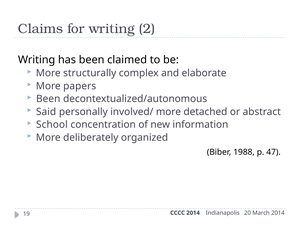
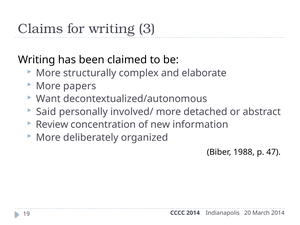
2: 2 -> 3
Been at (48, 99): Been -> Want
School: School -> Review
